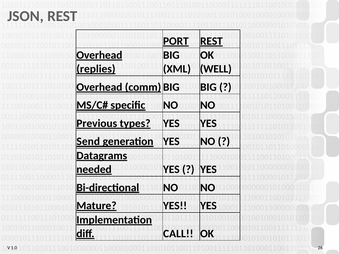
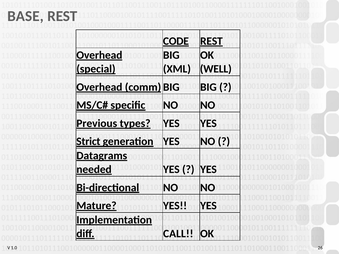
JSON: JSON -> BASE
PORT: PORT -> CODE
replies: replies -> special
Send: Send -> Strict
